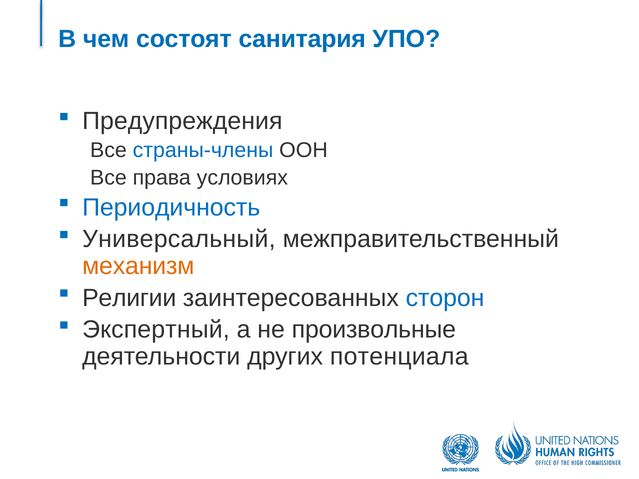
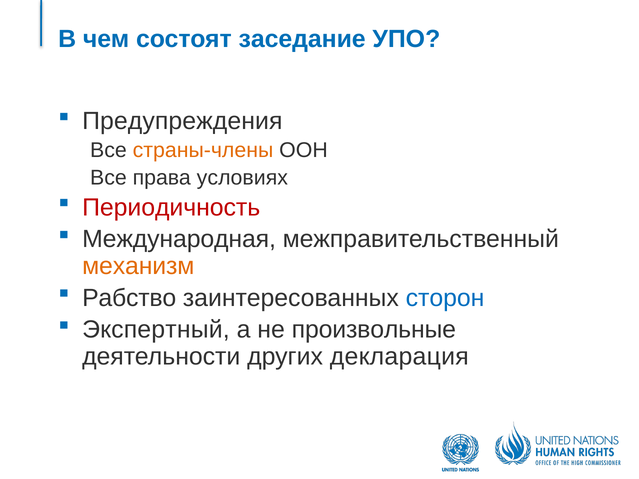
санитария: санитария -> заседание
страны-члены colour: blue -> orange
Периодичность colour: blue -> red
Универсальный: Универсальный -> Международная
Религии: Религии -> Рабство
потенциала: потенциала -> декларация
